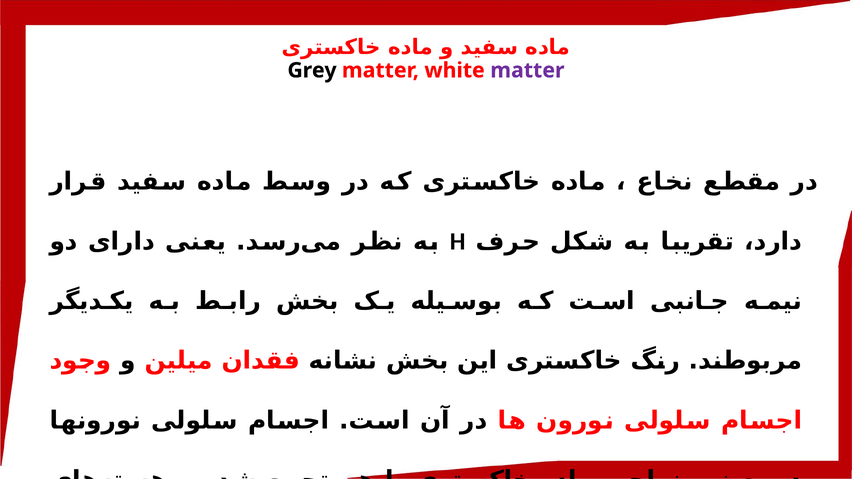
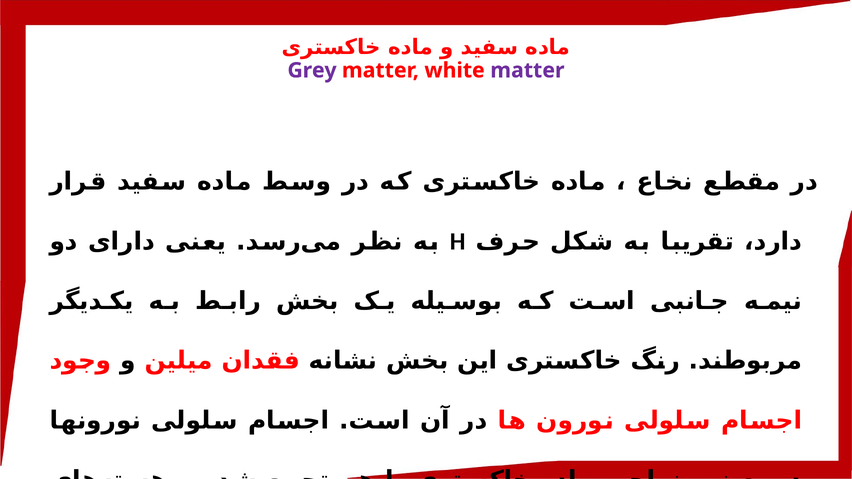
Grey colour: black -> purple
